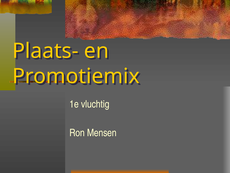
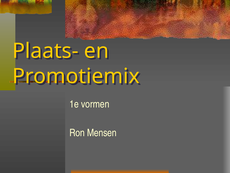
vluchtig: vluchtig -> vormen
